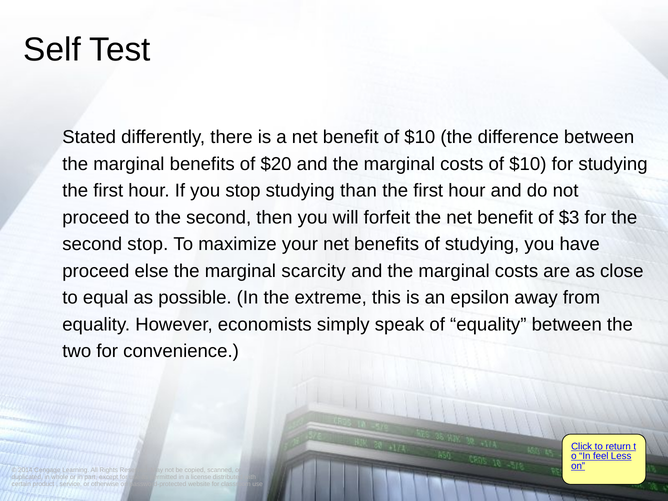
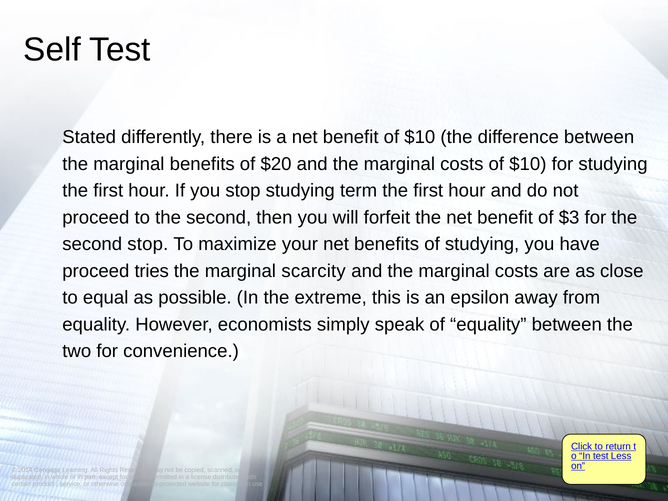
than: than -> term
else: else -> tries
In feel: feel -> test
